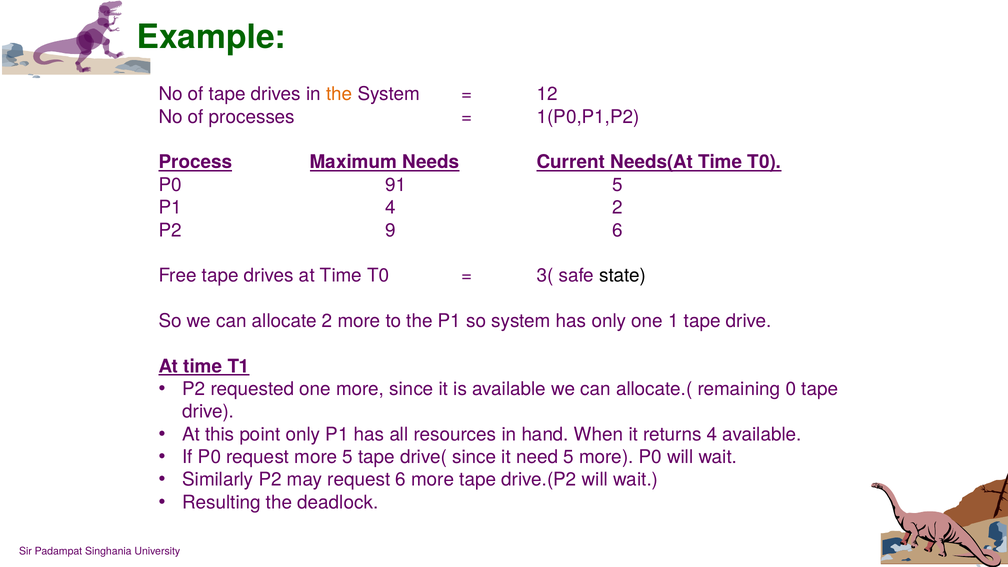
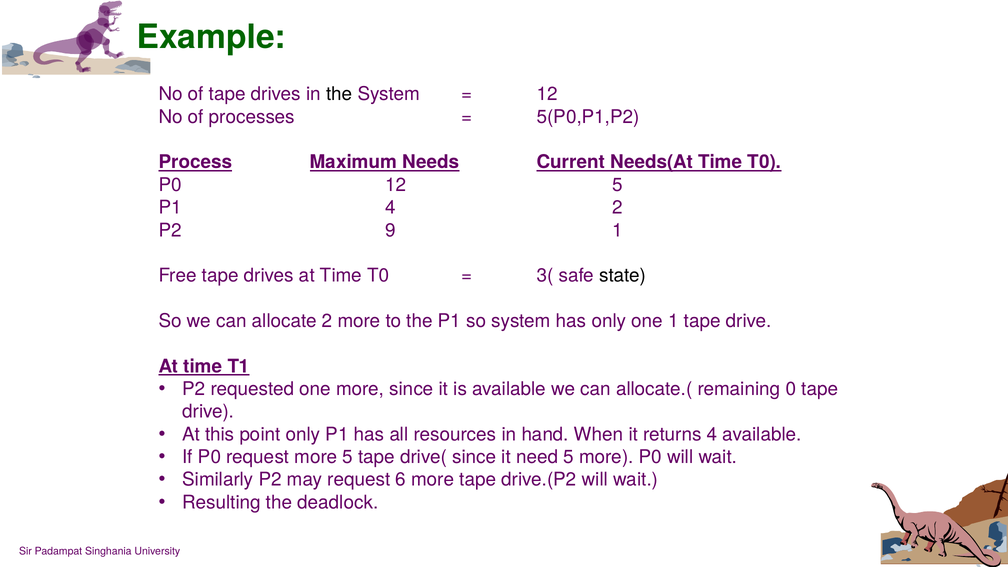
the at (339, 94) colour: orange -> black
1(P0,P1,P2: 1(P0,P1,P2 -> 5(P0,P1,P2
P0 91: 91 -> 12
9 6: 6 -> 1
